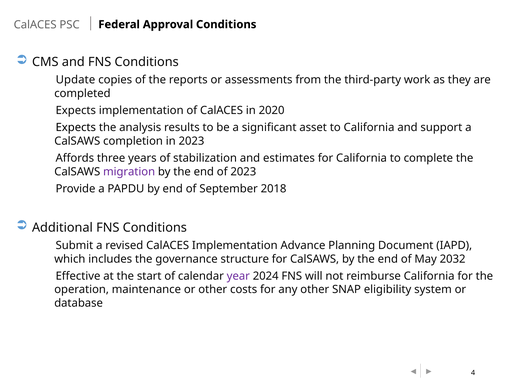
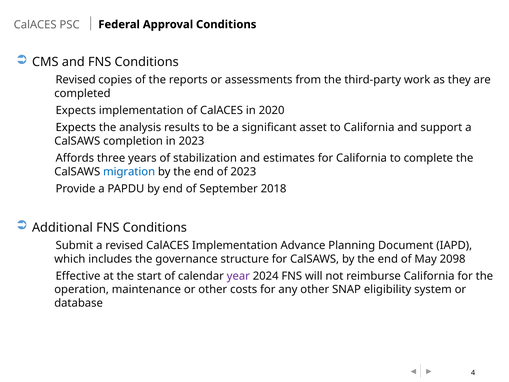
Update at (75, 80): Update -> Revised
migration colour: purple -> blue
2032: 2032 -> 2098
